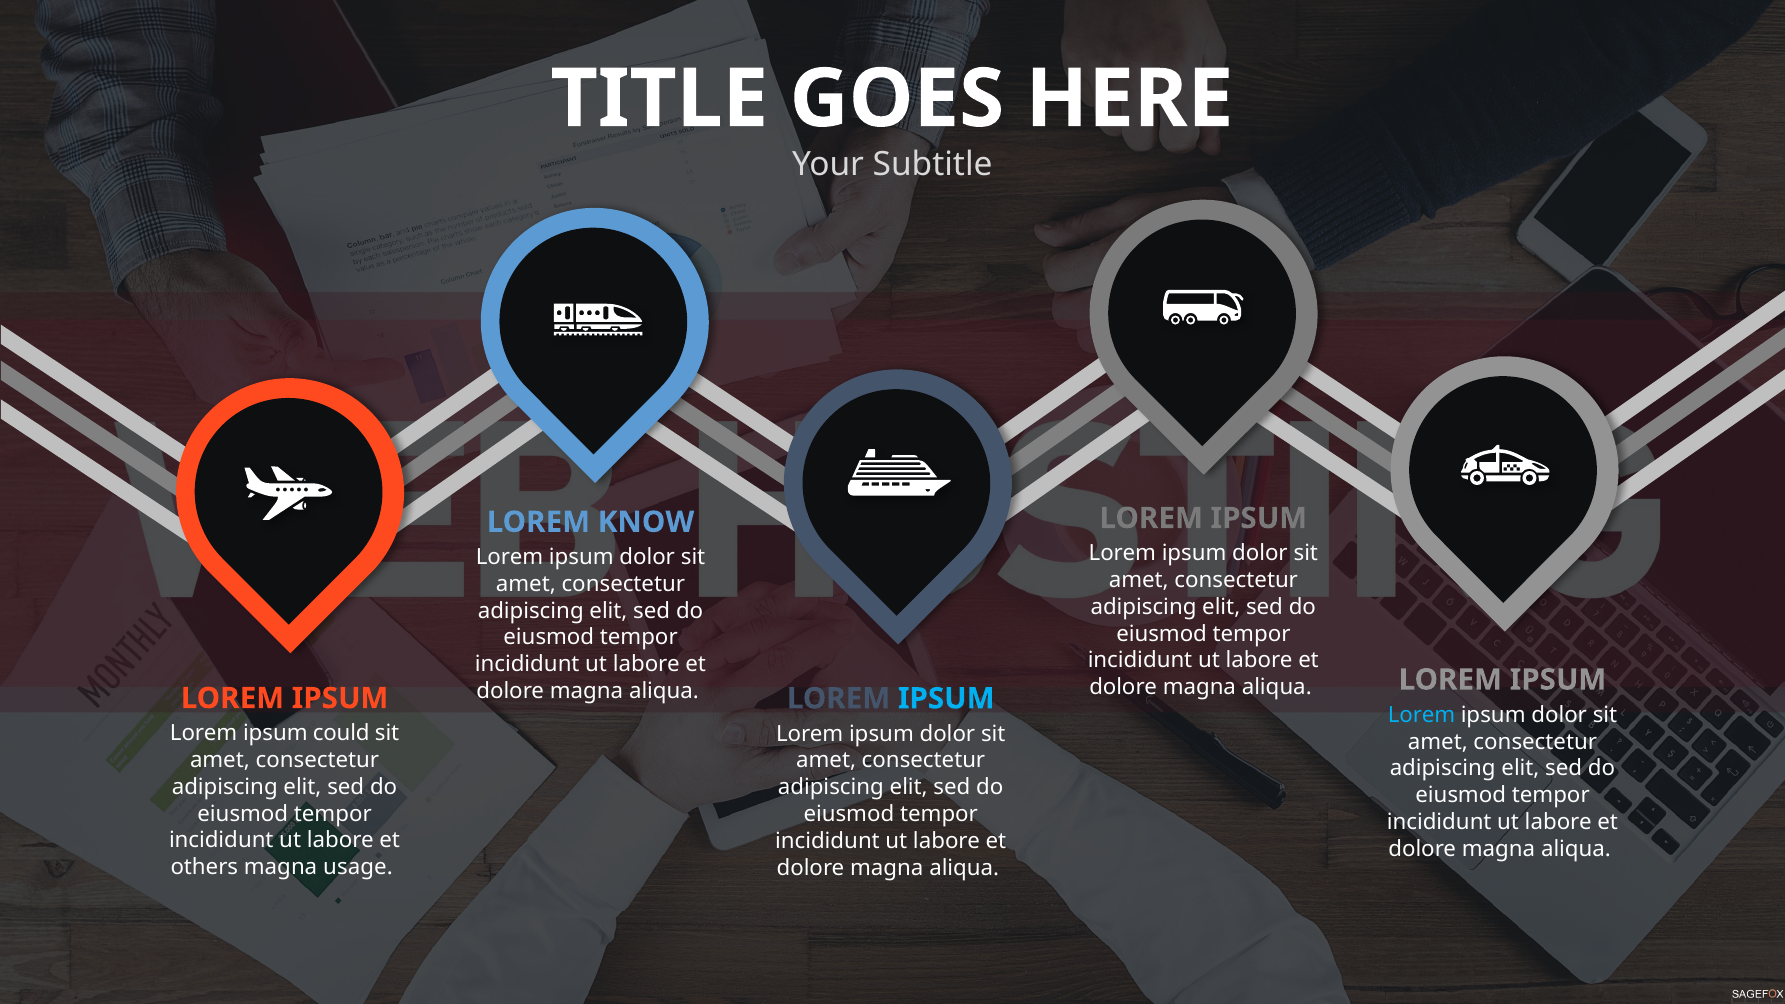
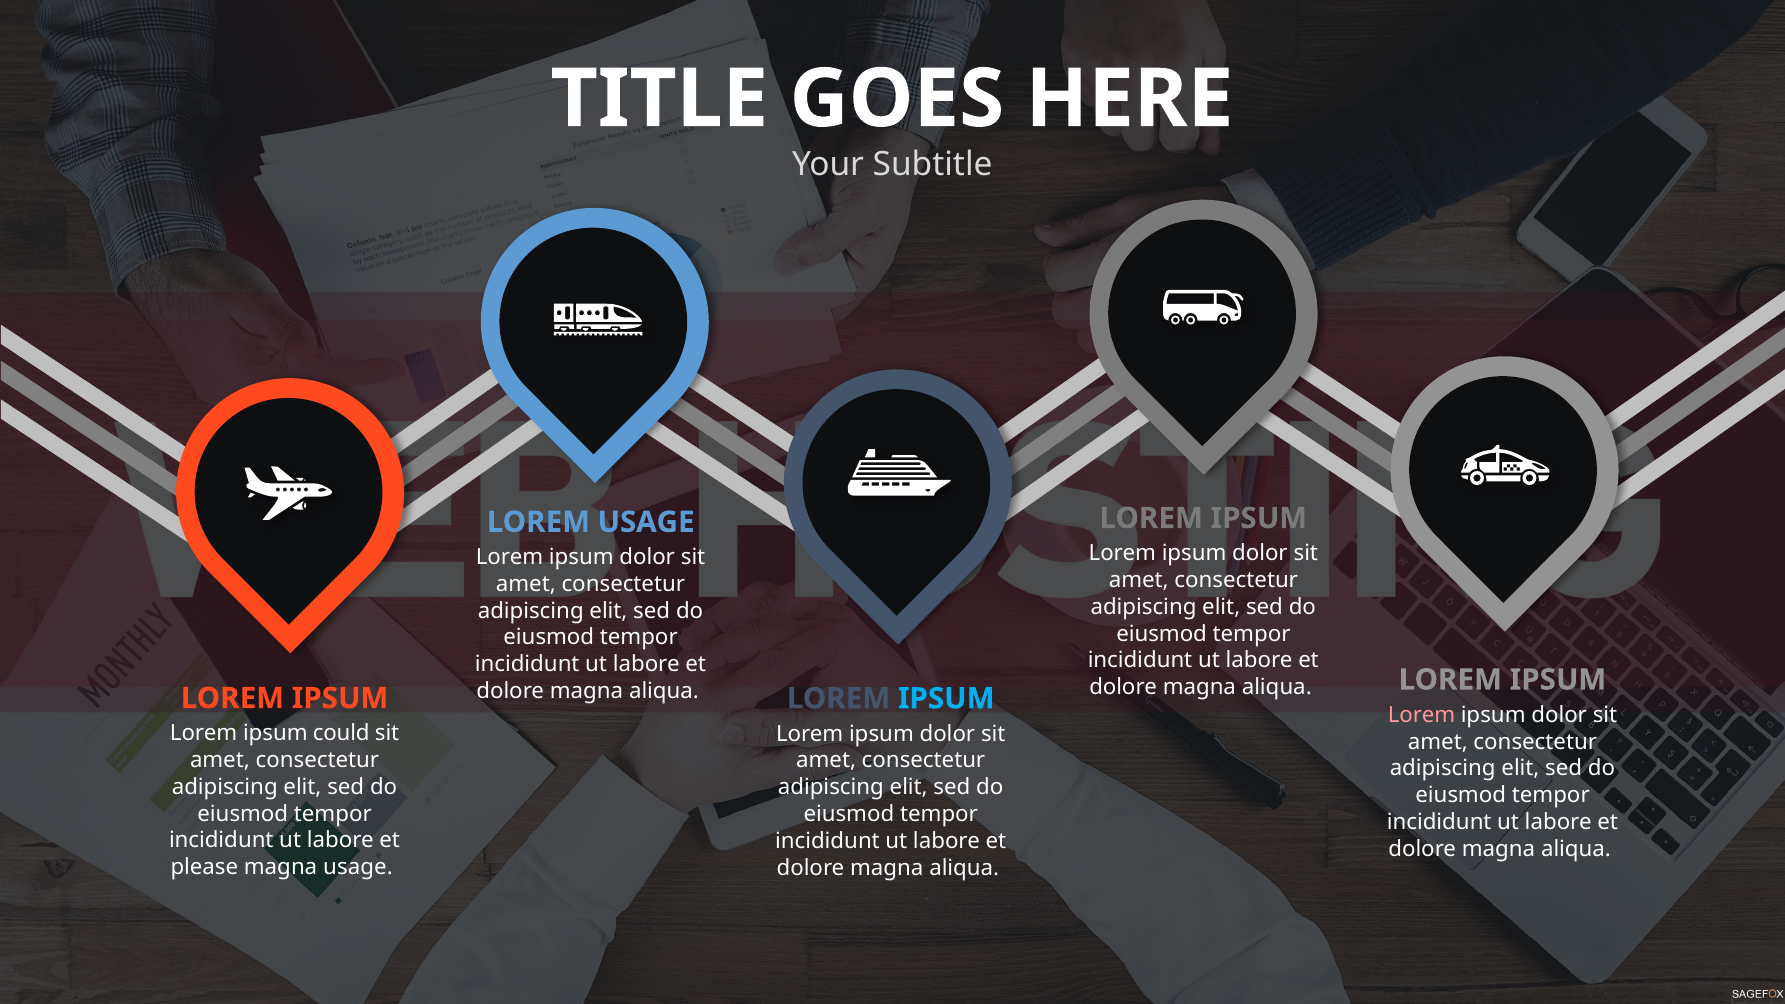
LOREM KNOW: KNOW -> USAGE
Lorem at (1422, 715) colour: light blue -> pink
others: others -> please
